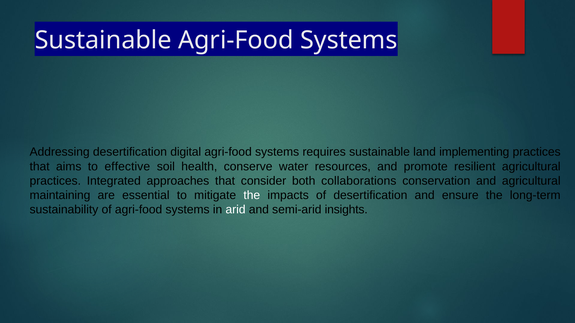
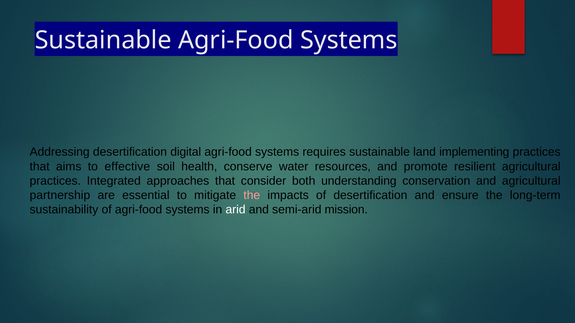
collaborations: collaborations -> understanding
maintaining: maintaining -> partnership
the at (252, 195) colour: white -> pink
insights: insights -> mission
